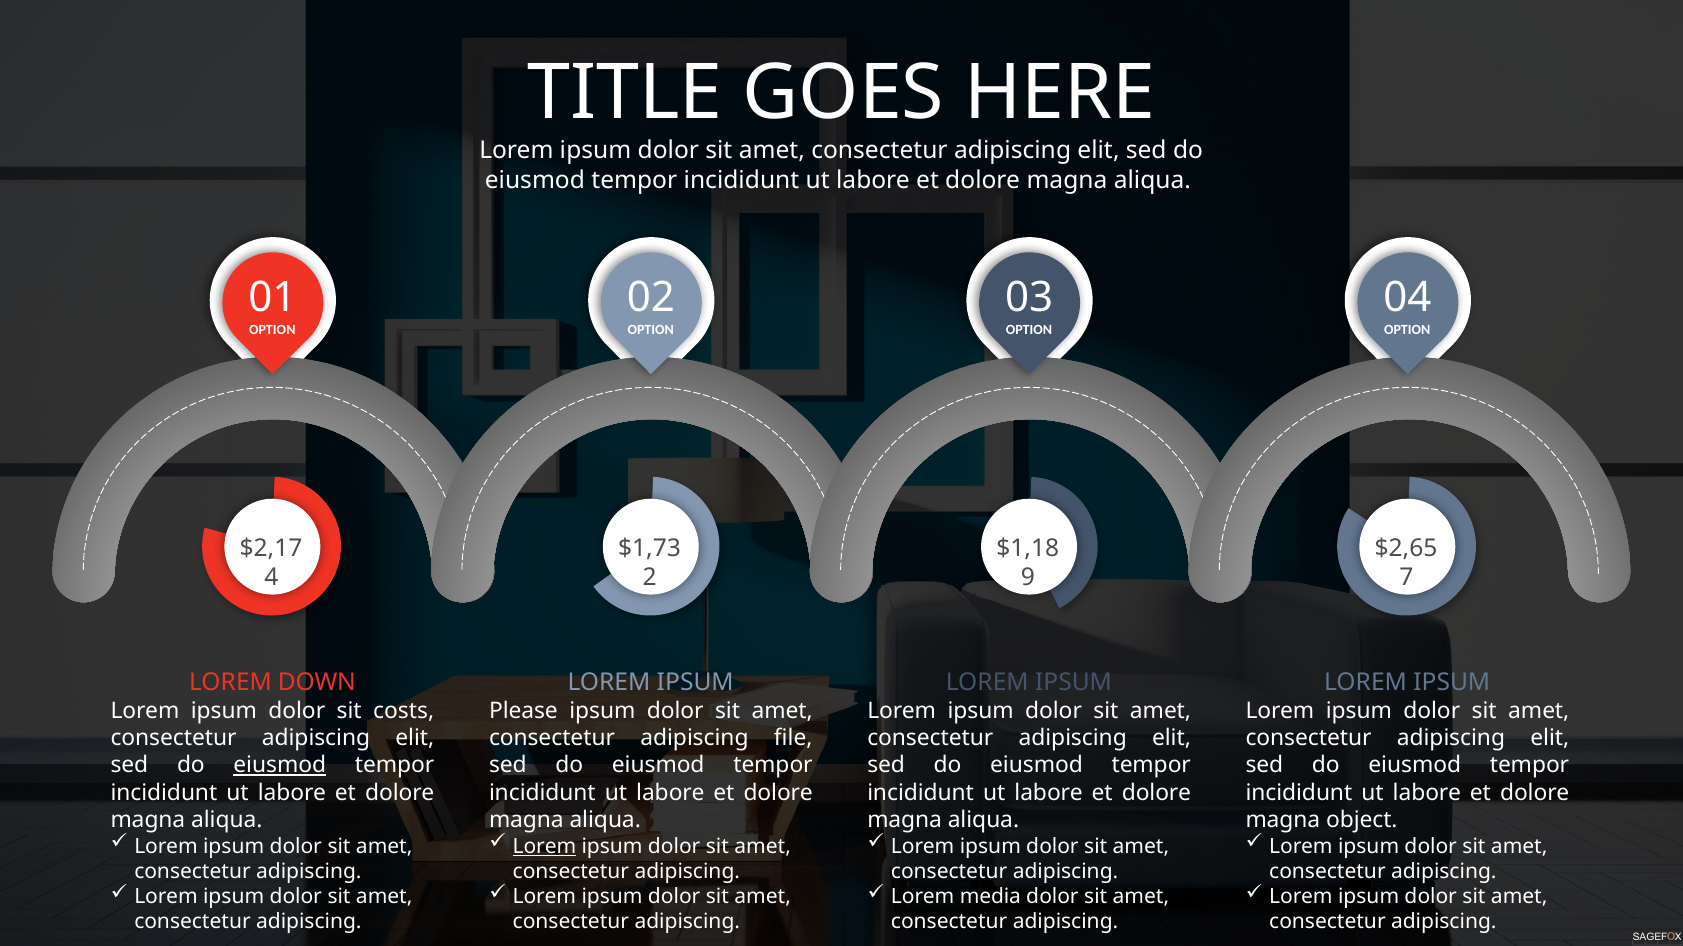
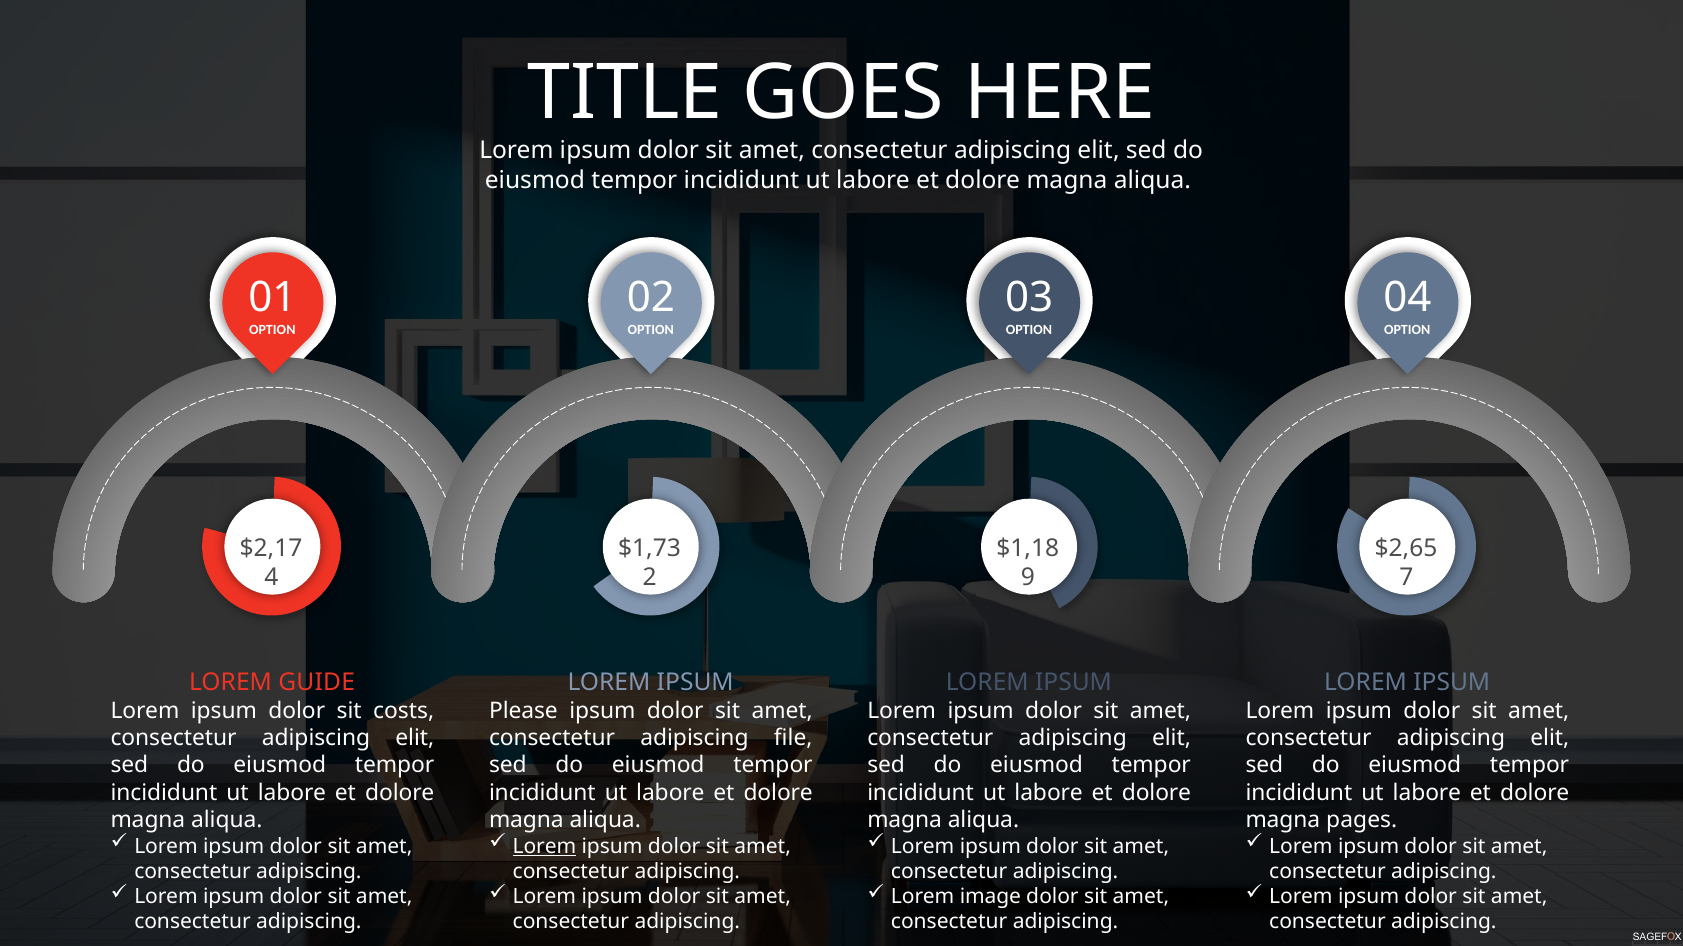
DOWN: DOWN -> GUIDE
eiusmod at (280, 766) underline: present -> none
object: object -> pages
media: media -> image
